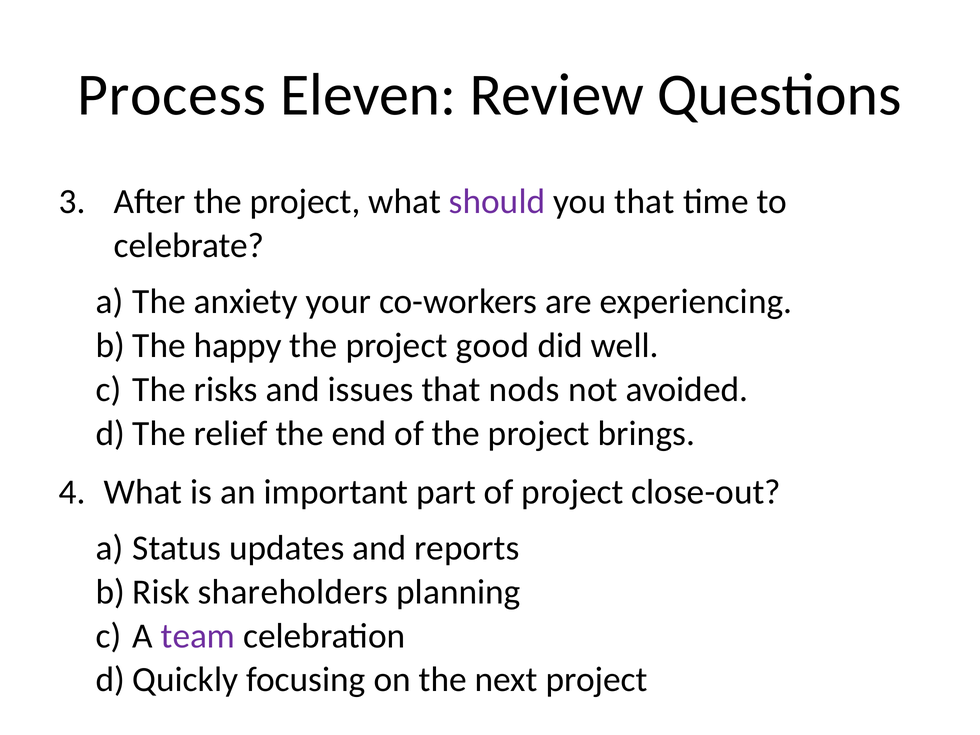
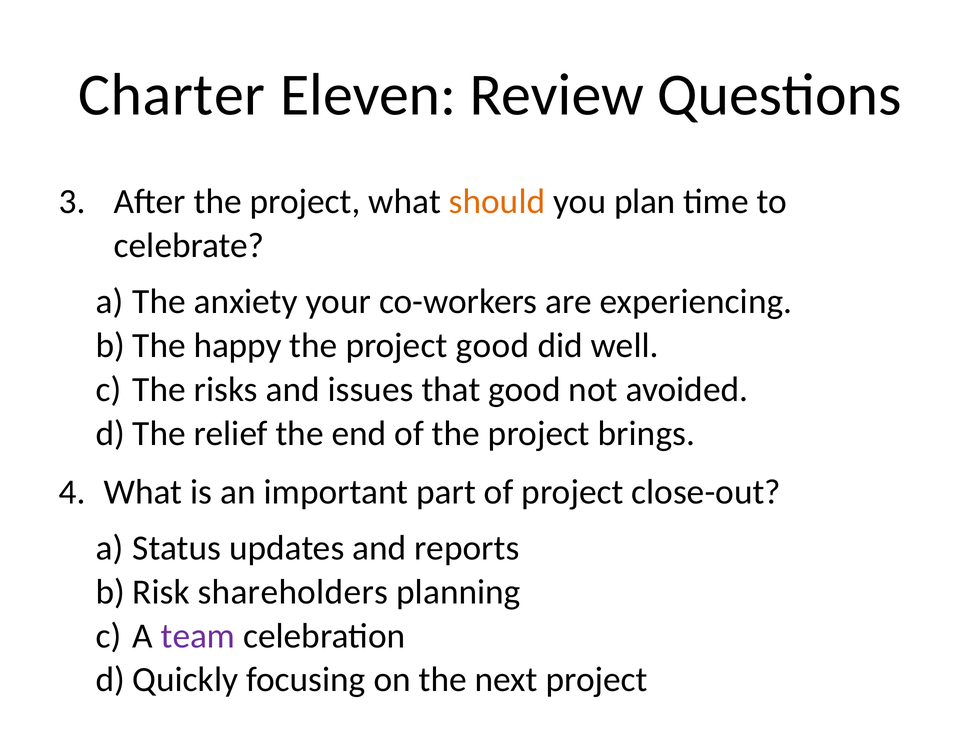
Process: Process -> Charter
should colour: purple -> orange
you that: that -> plan
that nods: nods -> good
